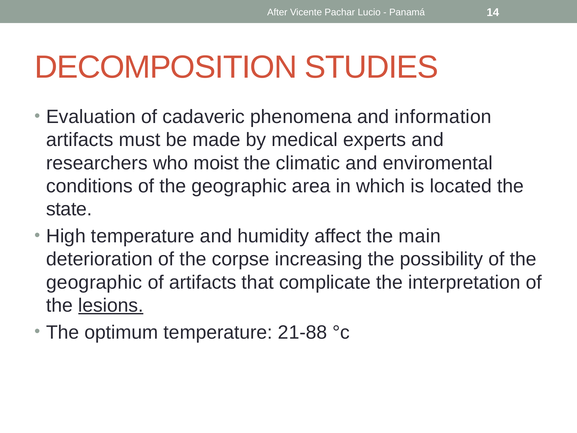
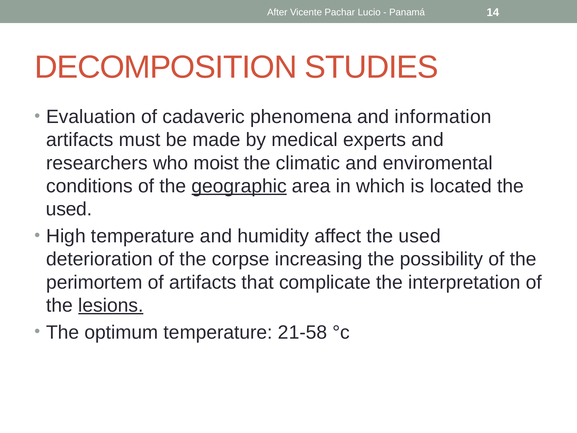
geographic at (239, 186) underline: none -> present
state at (69, 209): state -> used
affect the main: main -> used
geographic at (94, 282): geographic -> perimortem
21-88: 21-88 -> 21-58
